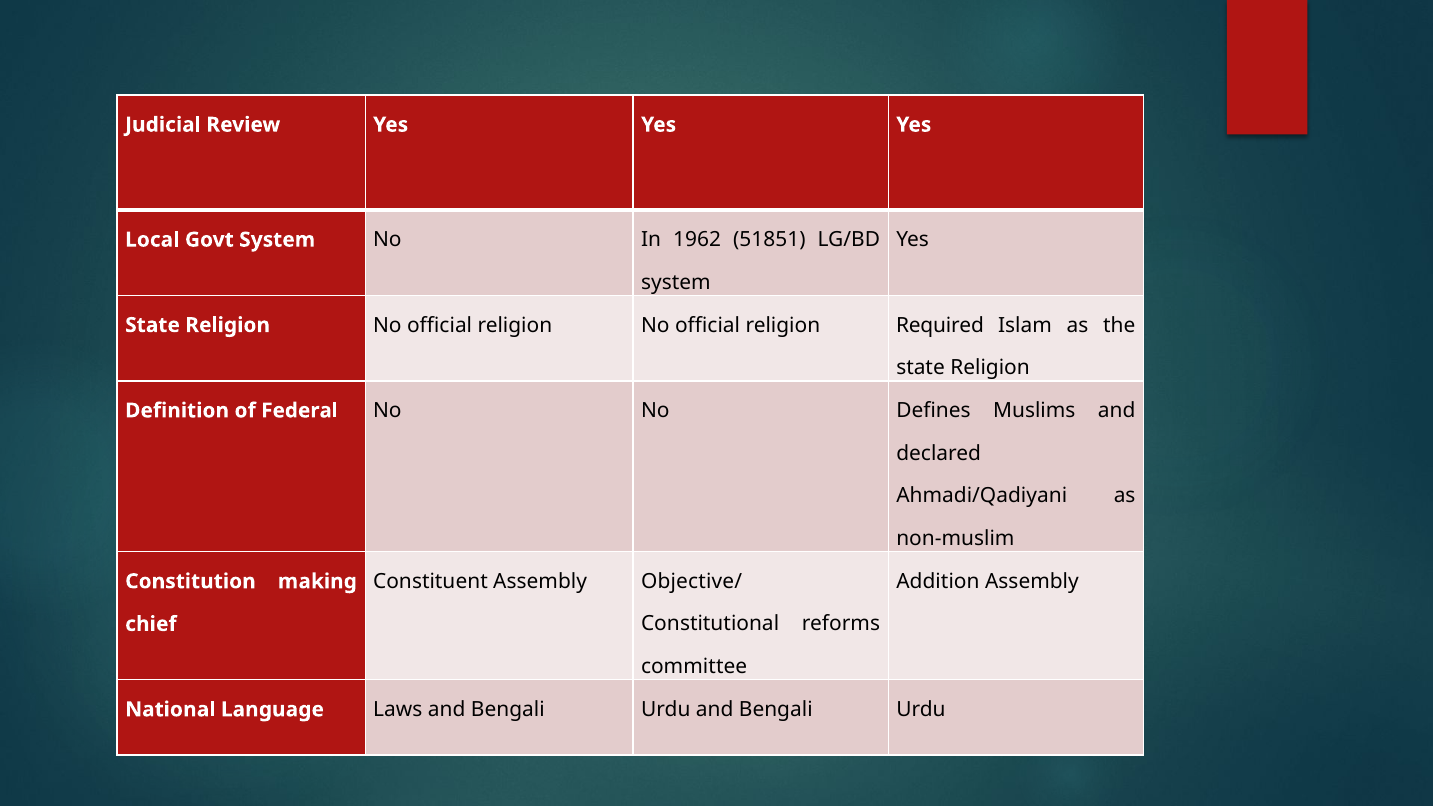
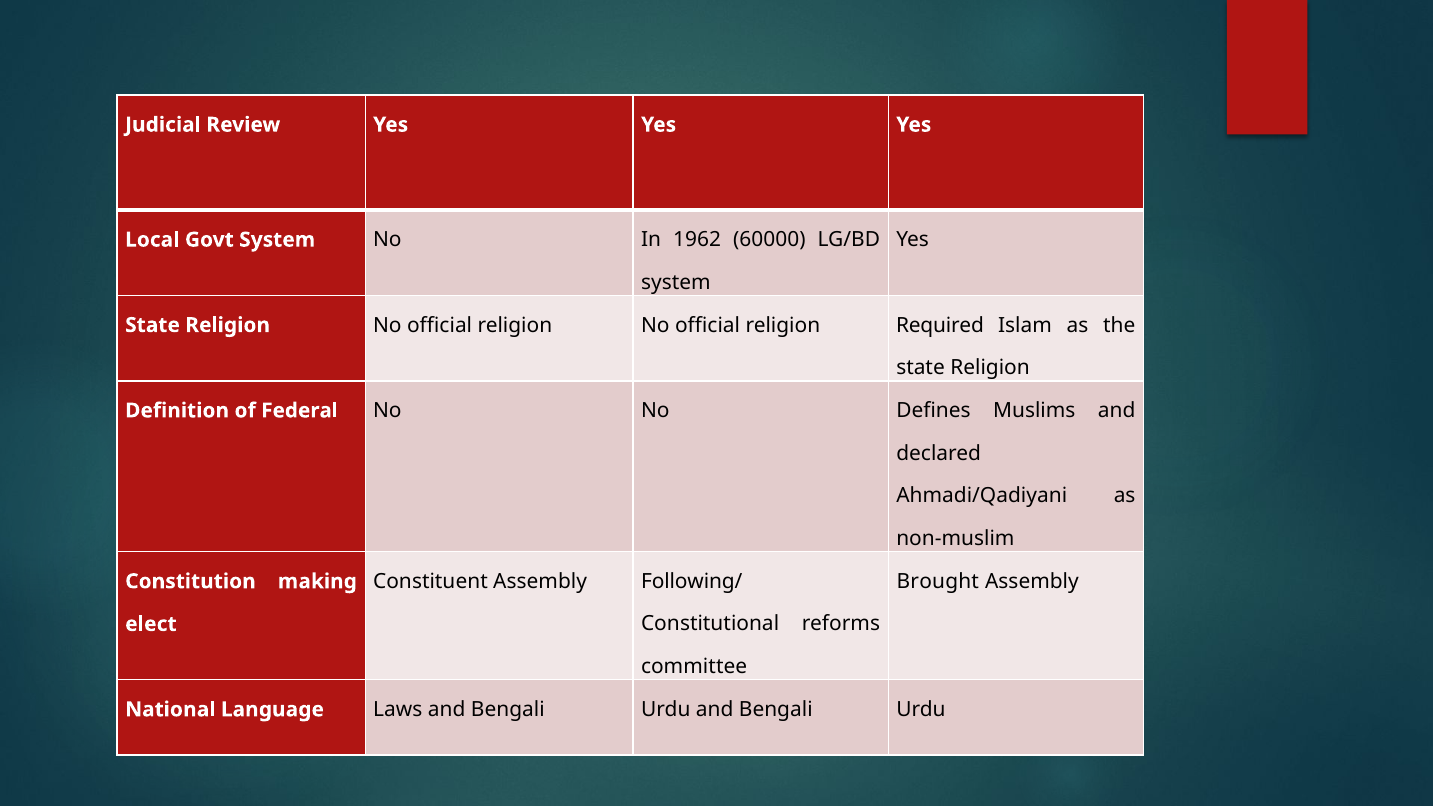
51851: 51851 -> 60000
Objective/: Objective/ -> Following/
Addition: Addition -> Brought
chief: chief -> elect
